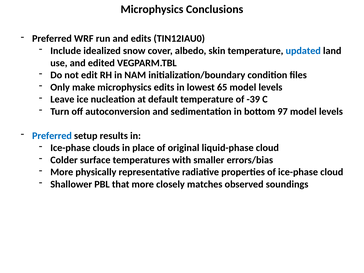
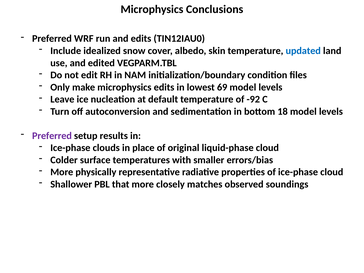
65: 65 -> 69
-39: -39 -> -92
97: 97 -> 18
Preferred at (52, 136) colour: blue -> purple
